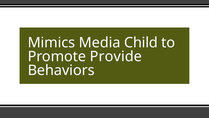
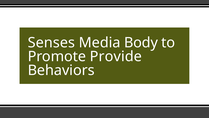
Mimics: Mimics -> Senses
Child: Child -> Body
